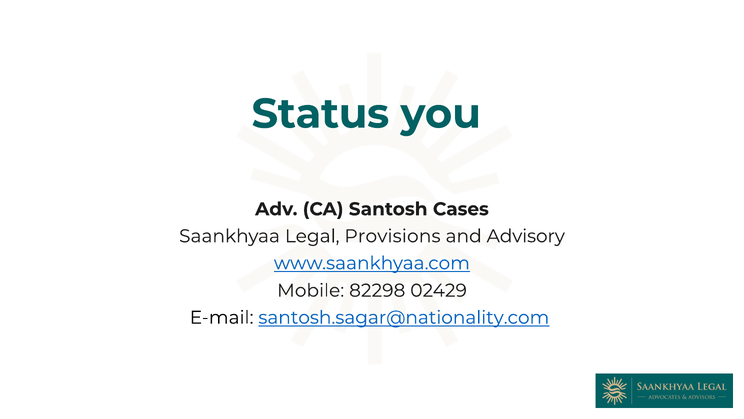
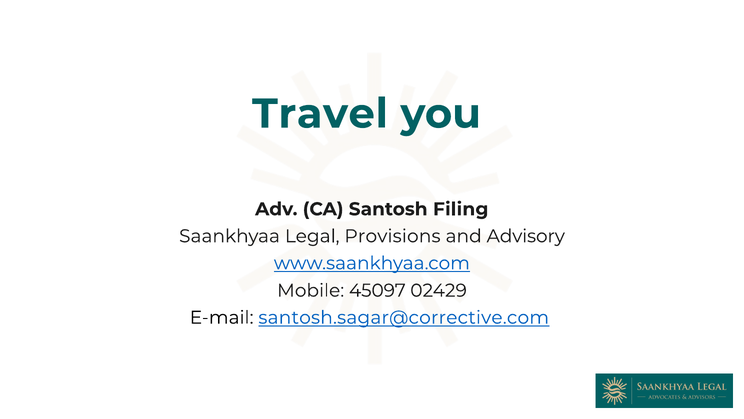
Status: Status -> Travel
Cases: Cases -> Filing
82298: 82298 -> 45097
santosh.sagar@nationality.com: santosh.sagar@nationality.com -> santosh.sagar@corrective.com
